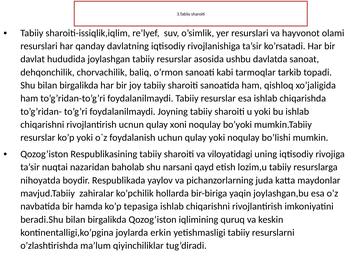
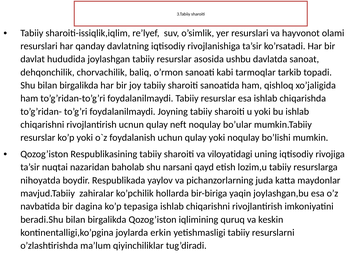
xoni: xoni -> neft
bo’yoki: bo’yoki -> bo’ular
hamda: hamda -> dagina
